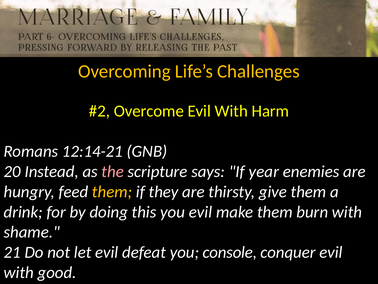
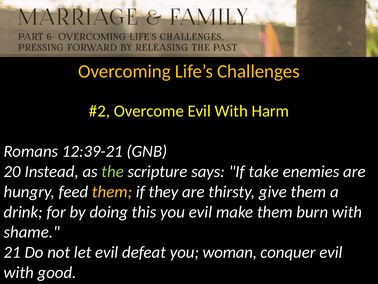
12:14-21: 12:14-21 -> 12:39-21
the colour: pink -> light green
year: year -> take
console: console -> woman
